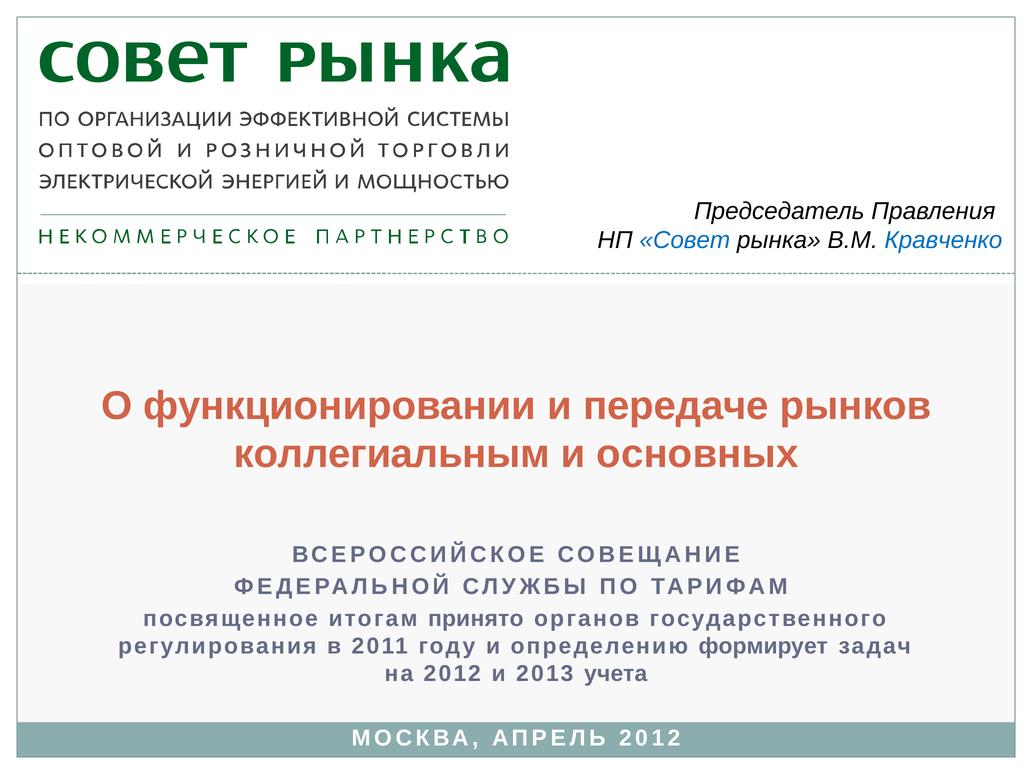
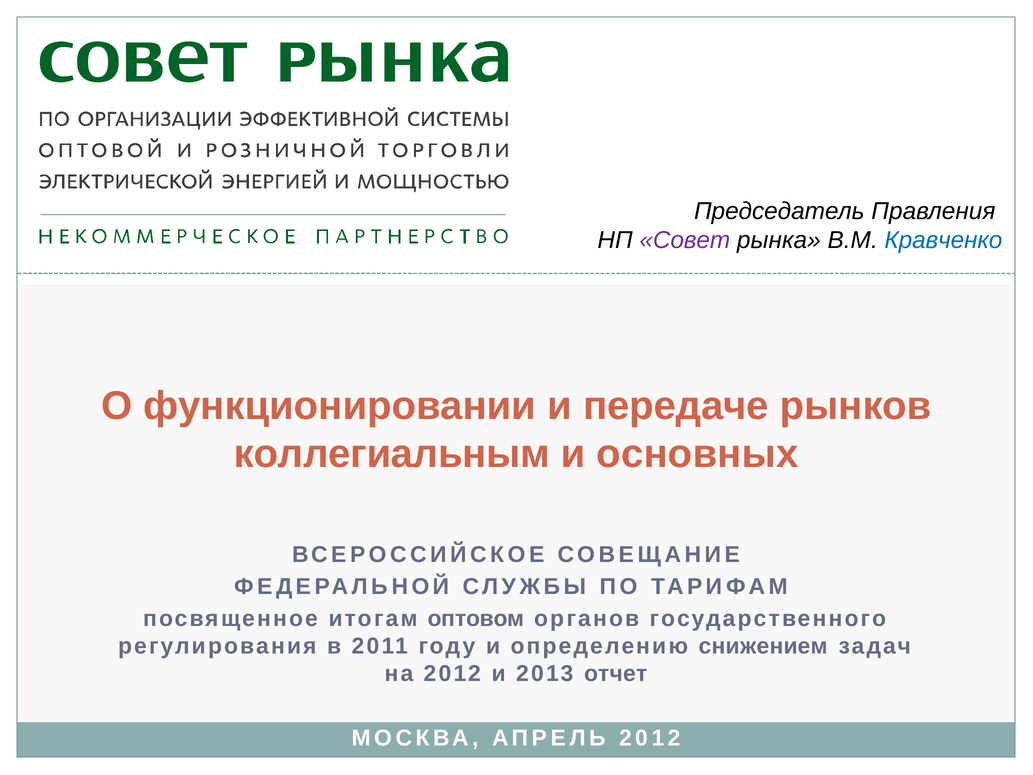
Совет colour: blue -> purple
принято: принято -> оптовом
формирует: формирует -> снижением
учета: учета -> отчет
